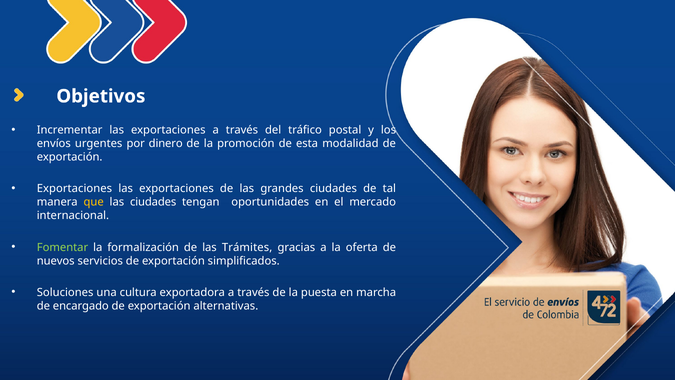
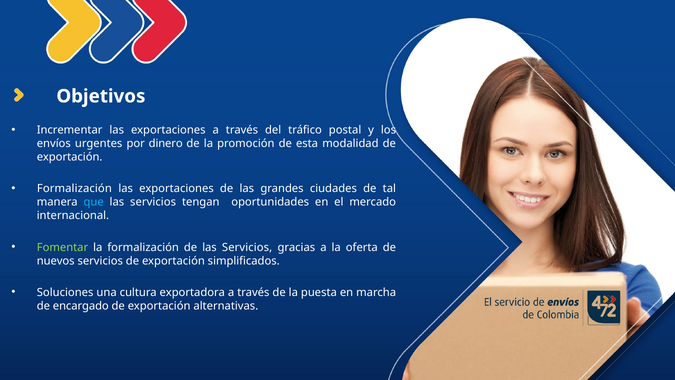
Exportaciones at (74, 189): Exportaciones -> Formalización
que colour: yellow -> light blue
ciudades at (153, 202): ciudades -> servicios
de las Trámites: Trámites -> Servicios
